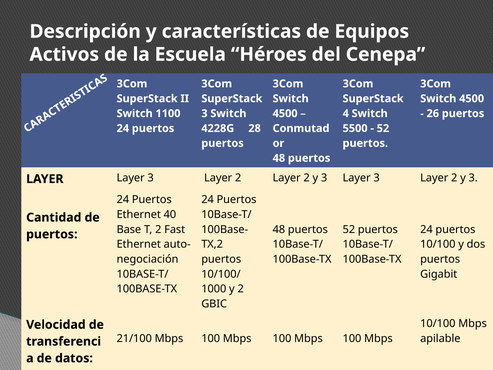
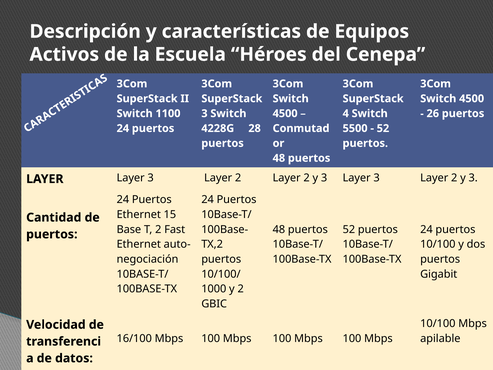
40: 40 -> 15
21/100: 21/100 -> 16/100
